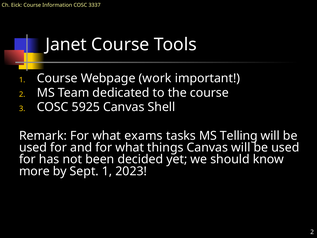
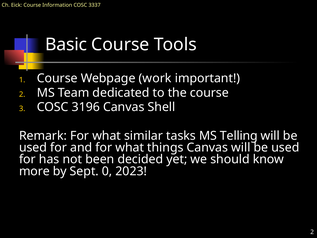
Janet: Janet -> Basic
5925: 5925 -> 3196
exams: exams -> similar
Sept 1: 1 -> 0
